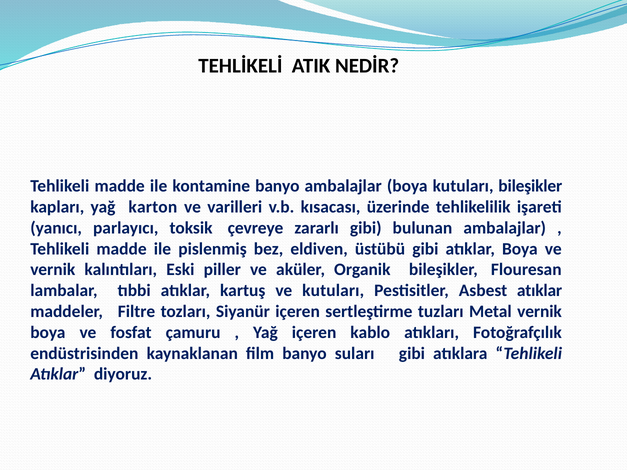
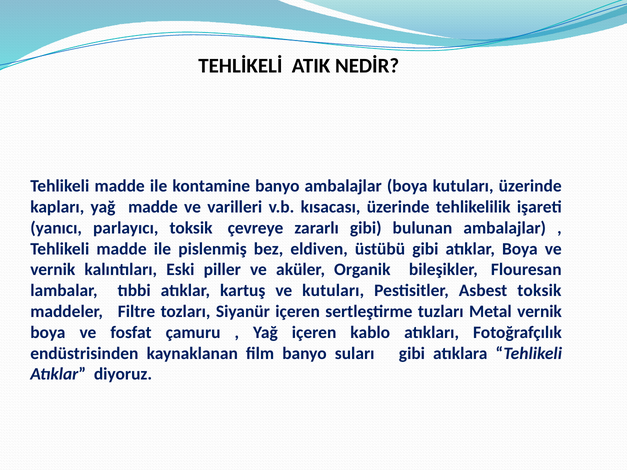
kutuları bileşikler: bileşikler -> üzerinde
yağ karton: karton -> madde
Asbest atıklar: atıklar -> toksik
